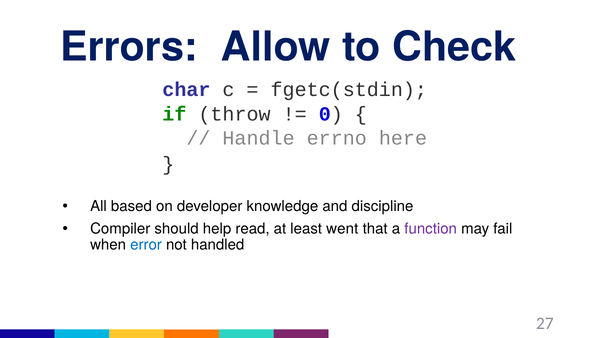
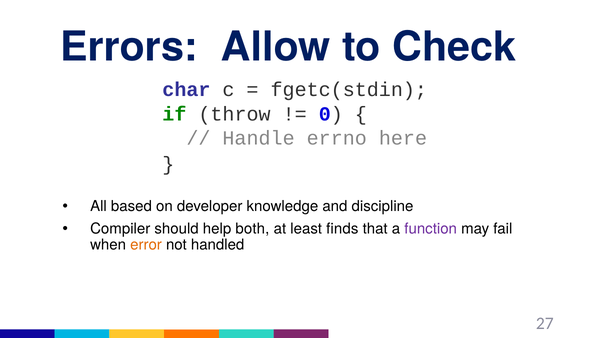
read: read -> both
went: went -> finds
error colour: blue -> orange
